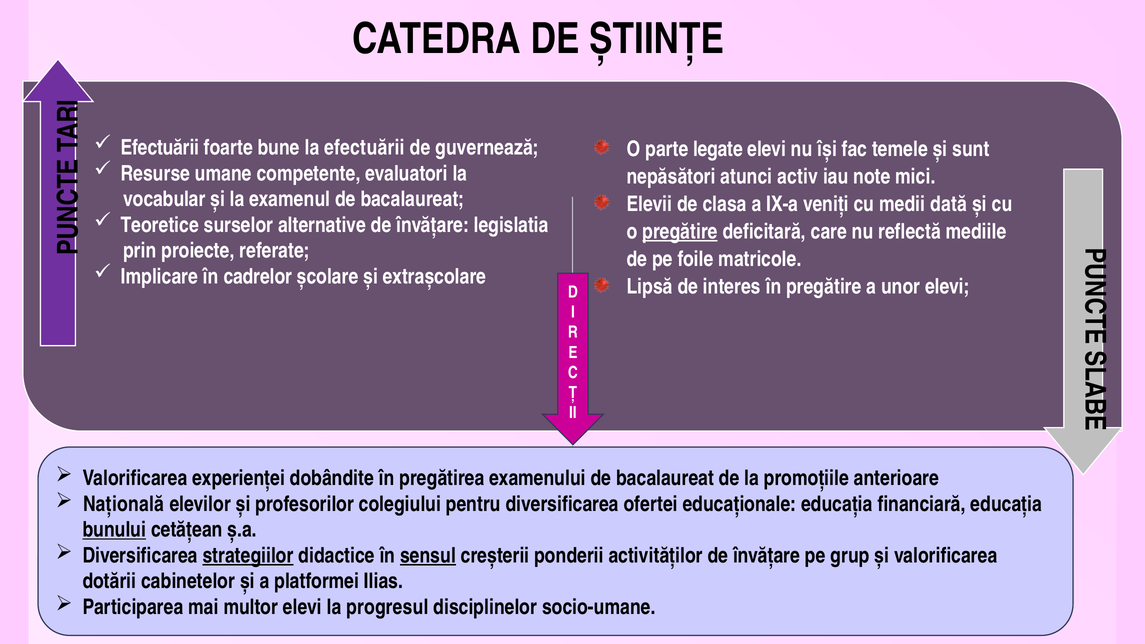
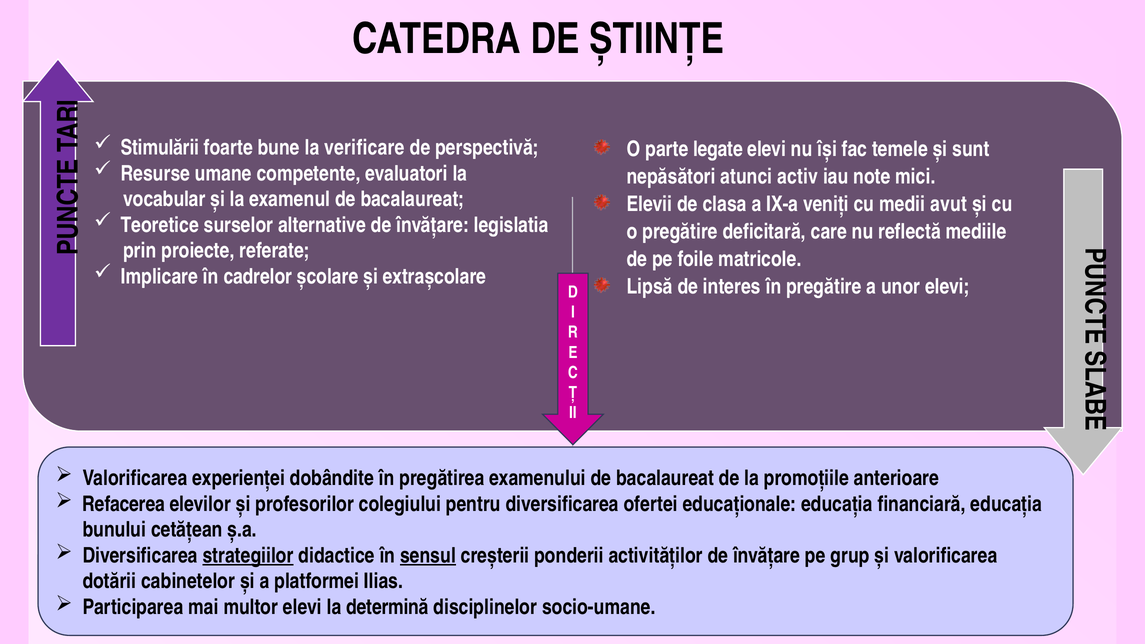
Efectuării at (160, 148): Efectuării -> Stimulării
la efectuării: efectuării -> verificare
guvernează: guvernează -> perspectivă
dată: dată -> avut
pregătire at (680, 232) underline: present -> none
Națională: Națională -> Refacerea
bunului underline: present -> none
progresul: progresul -> determină
